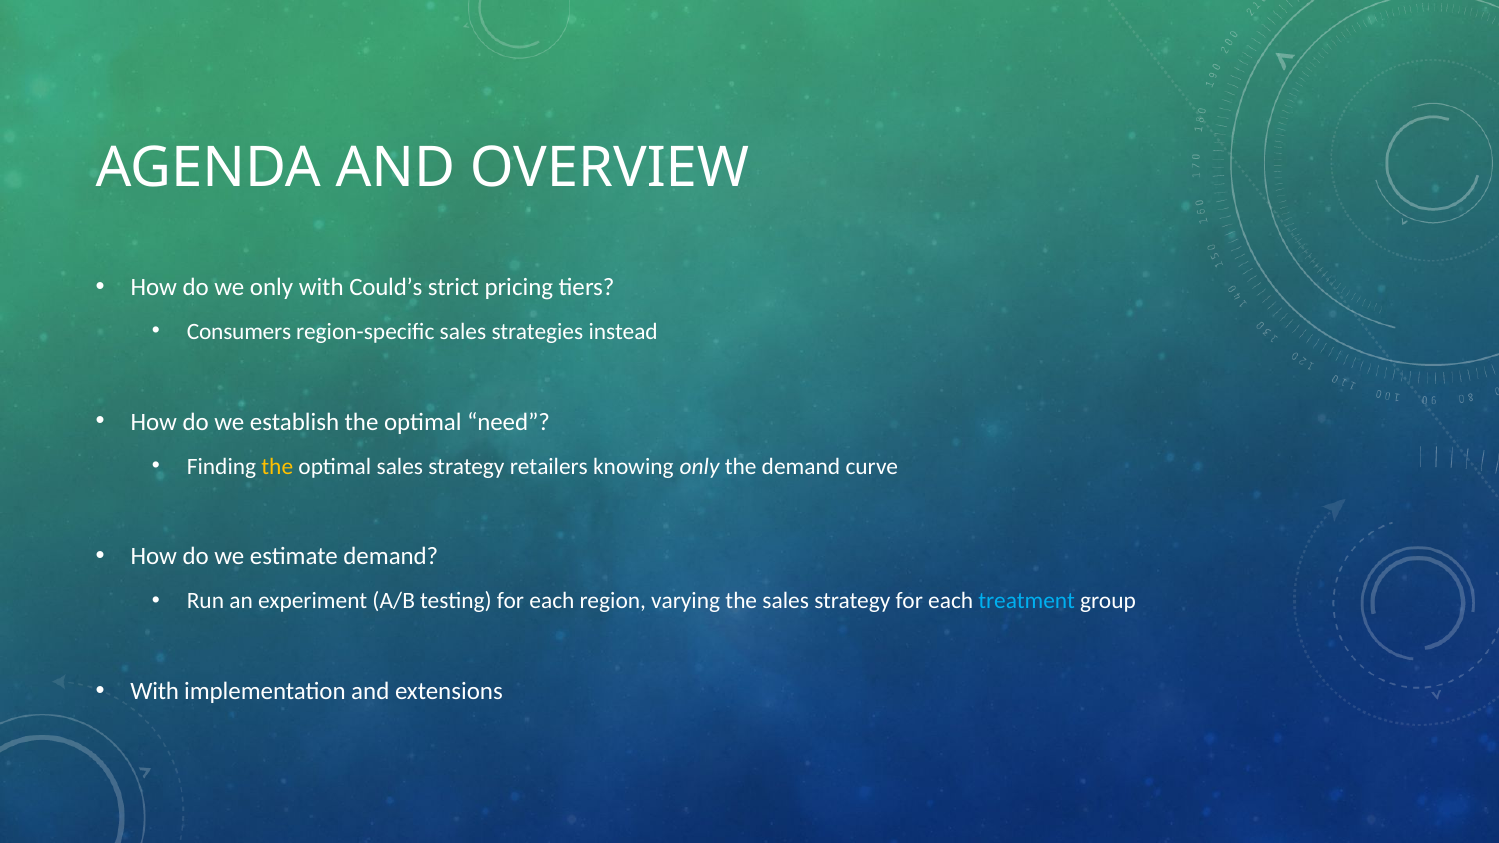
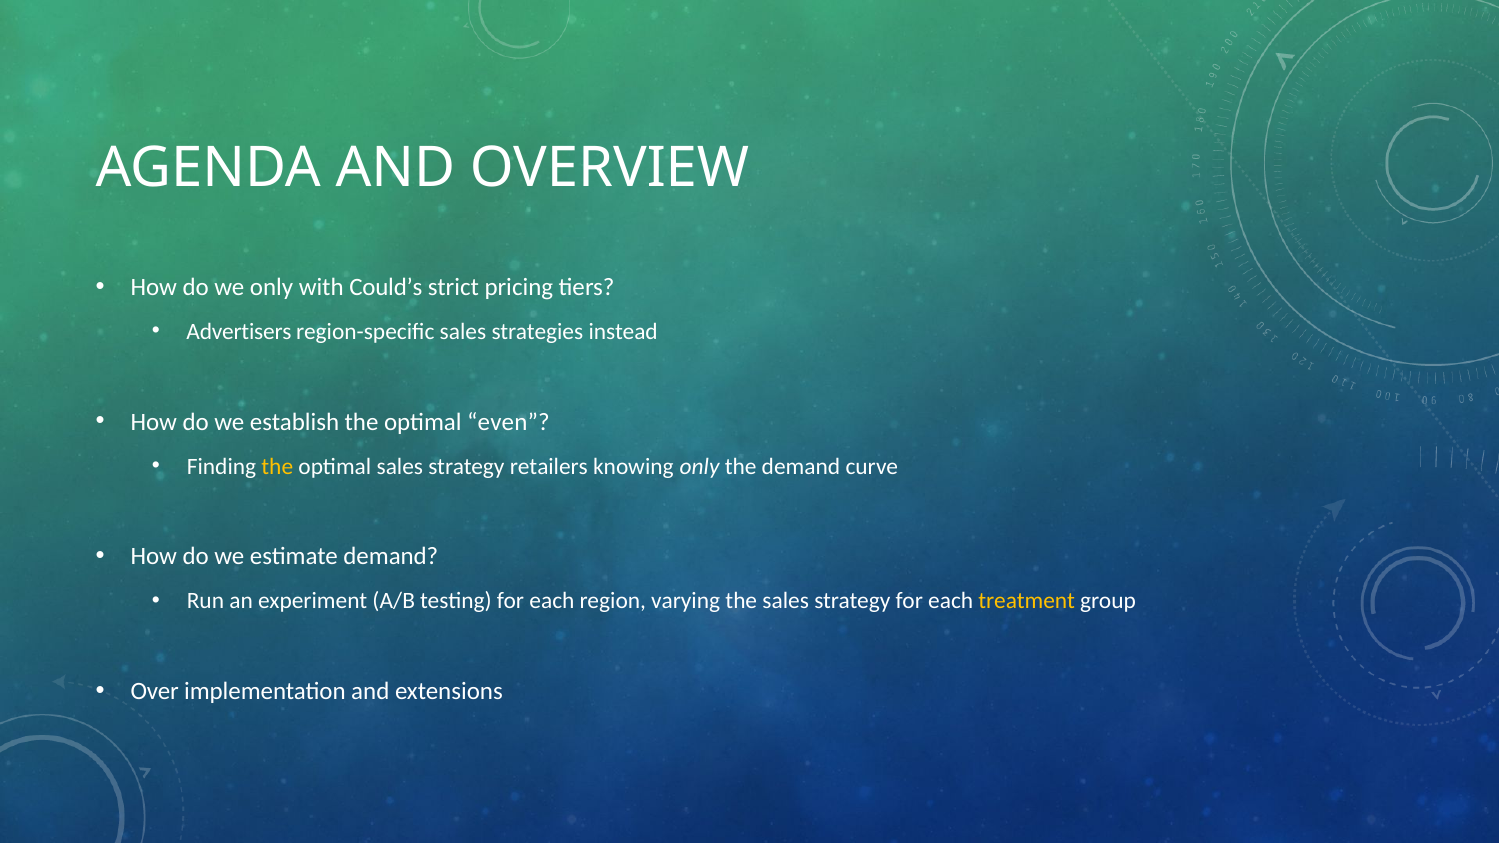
Consumers: Consumers -> Advertisers
need: need -> even
treatment colour: light blue -> yellow
With at (155, 692): With -> Over
